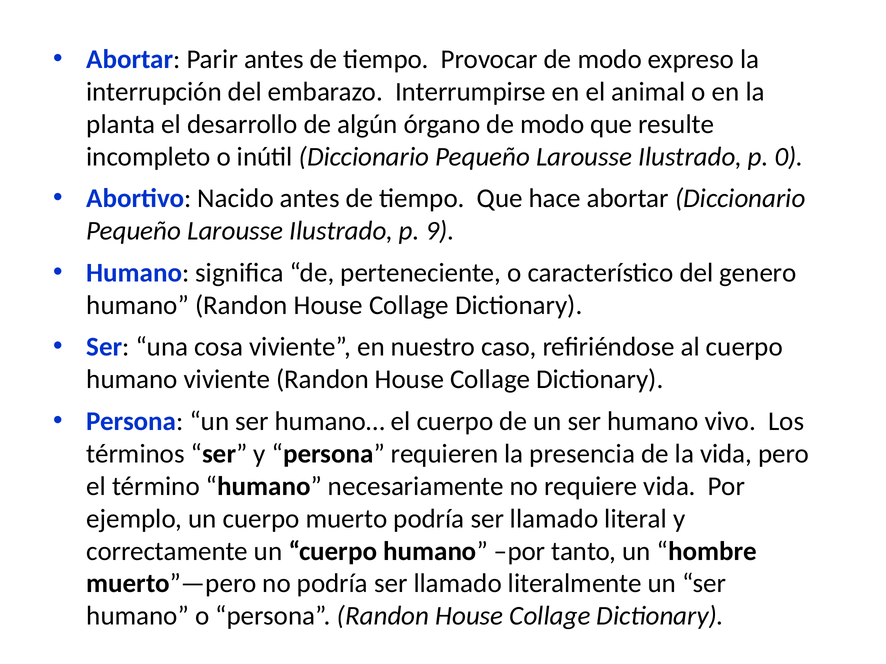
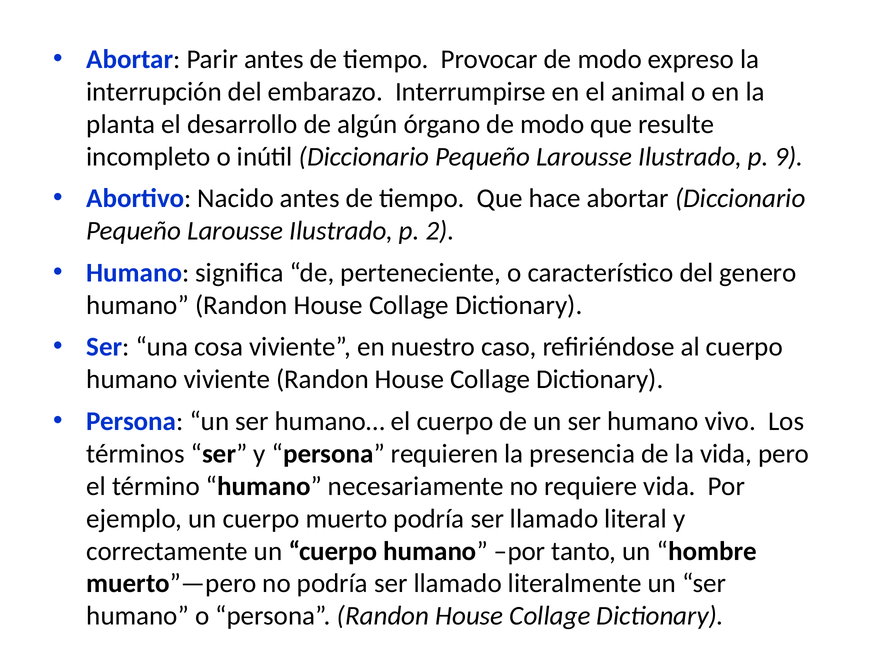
0: 0 -> 9
9: 9 -> 2
